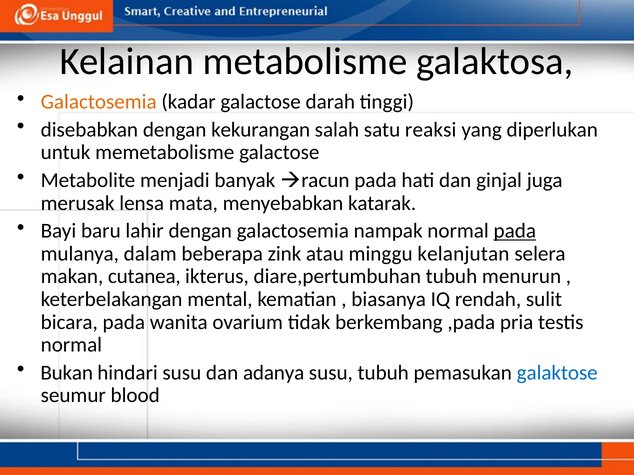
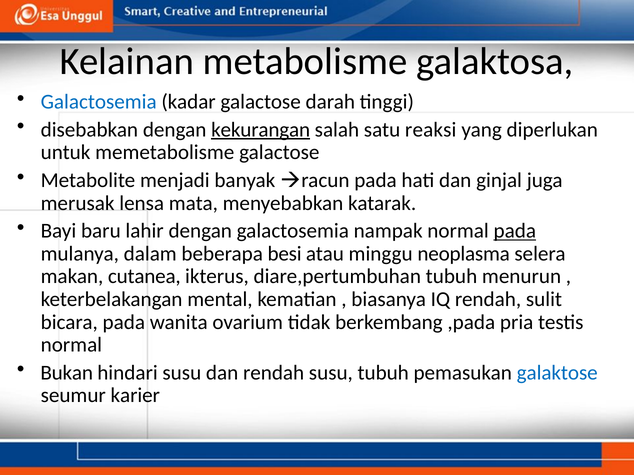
Galactosemia at (99, 102) colour: orange -> blue
kekurangan underline: none -> present
zink: zink -> besi
kelanjutan: kelanjutan -> neoplasma
dan adanya: adanya -> rendah
blood: blood -> karier
